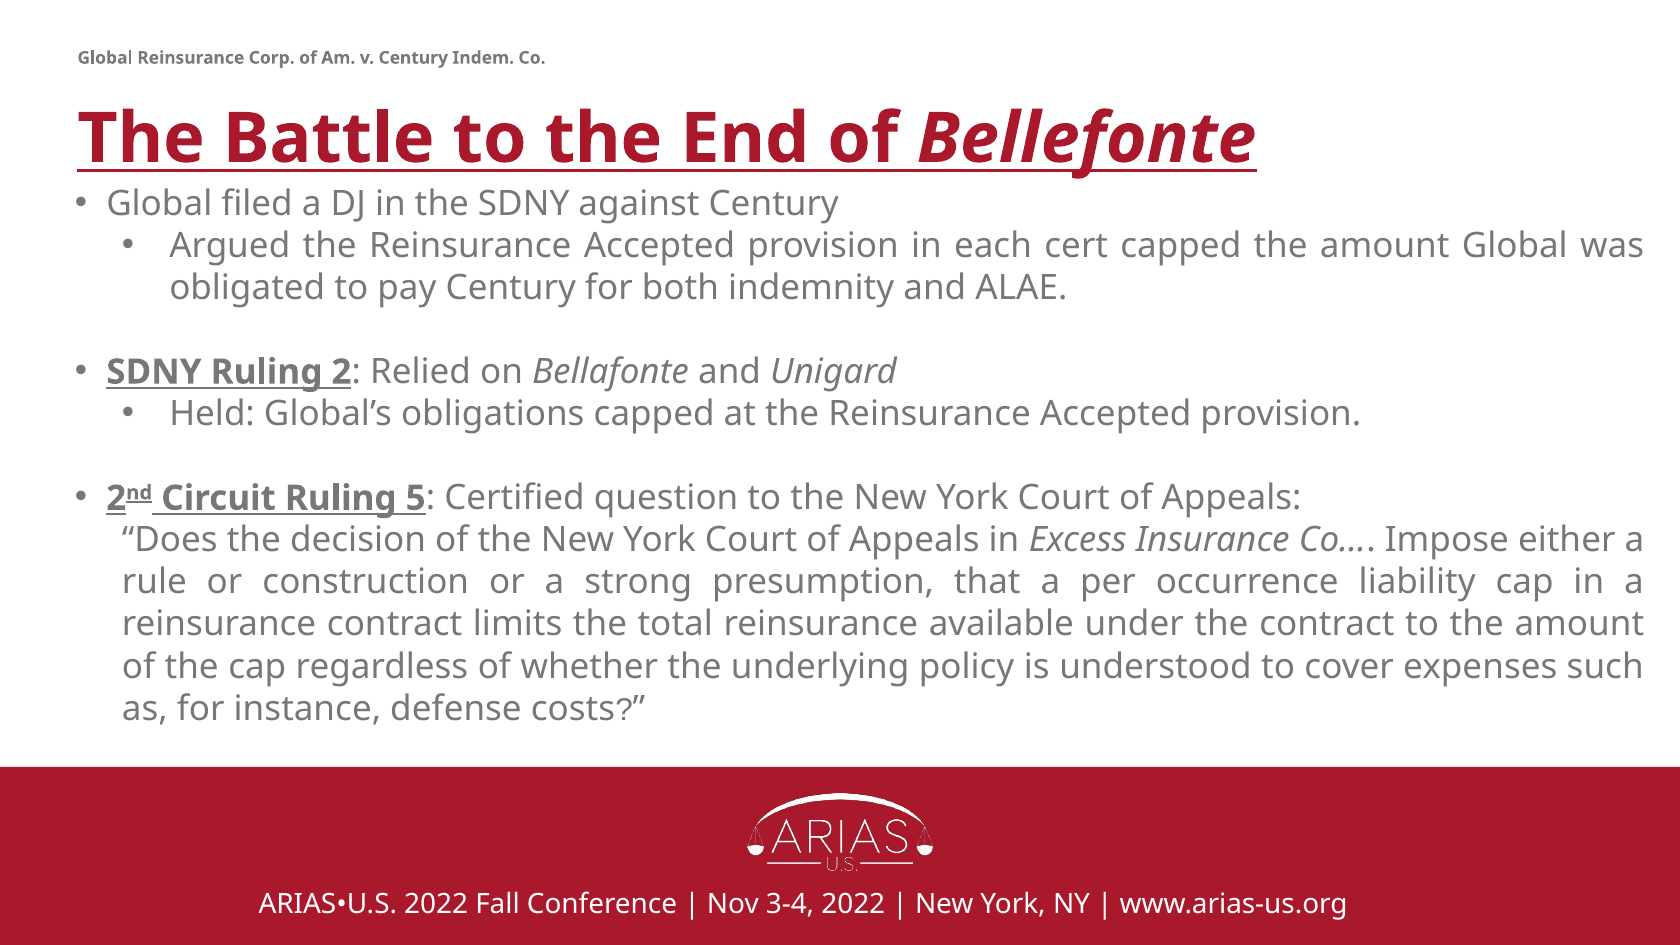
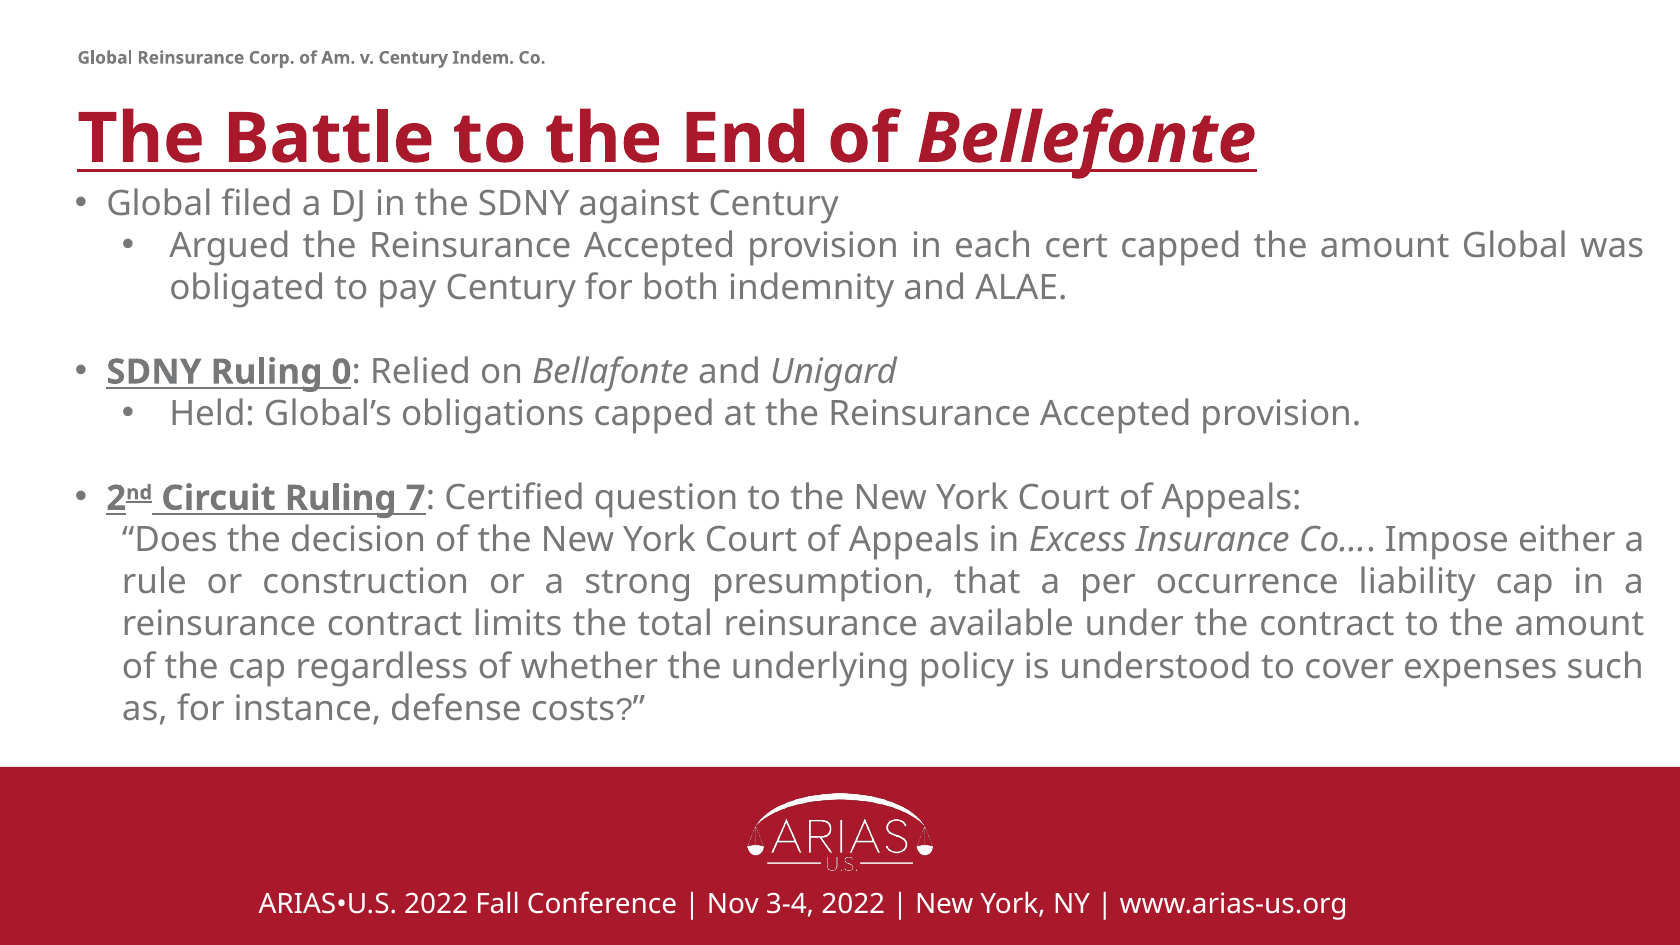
2: 2 -> 0
5: 5 -> 7
